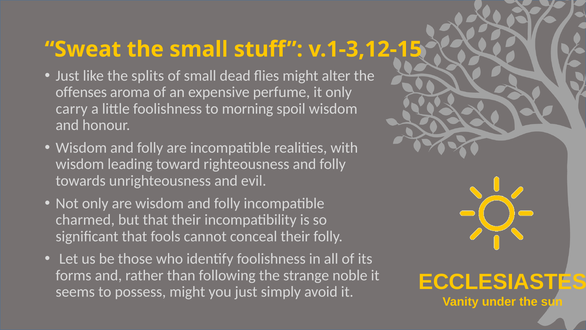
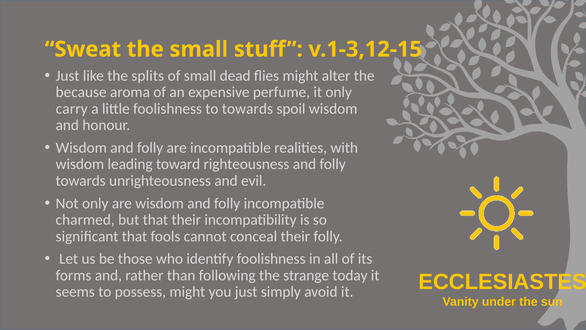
offenses: offenses -> because
to morning: morning -> towards
noble: noble -> today
